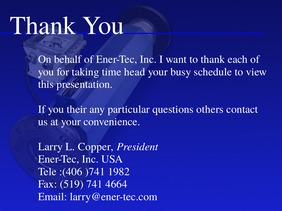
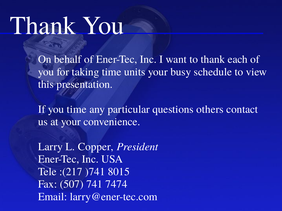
head: head -> units
you their: their -> time
:(406: :(406 -> :(217
1982: 1982 -> 8015
519: 519 -> 507
4664: 4664 -> 7474
